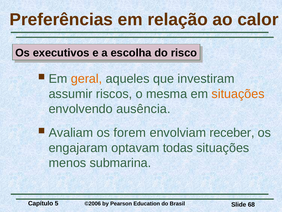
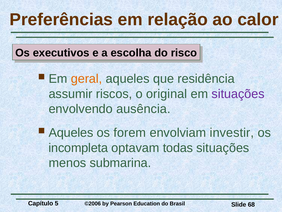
investiram: investiram -> residência
mesma: mesma -> original
situações at (238, 94) colour: orange -> purple
Avaliam at (71, 133): Avaliam -> Aqueles
receber: receber -> investir
engajaram: engajaram -> incompleta
